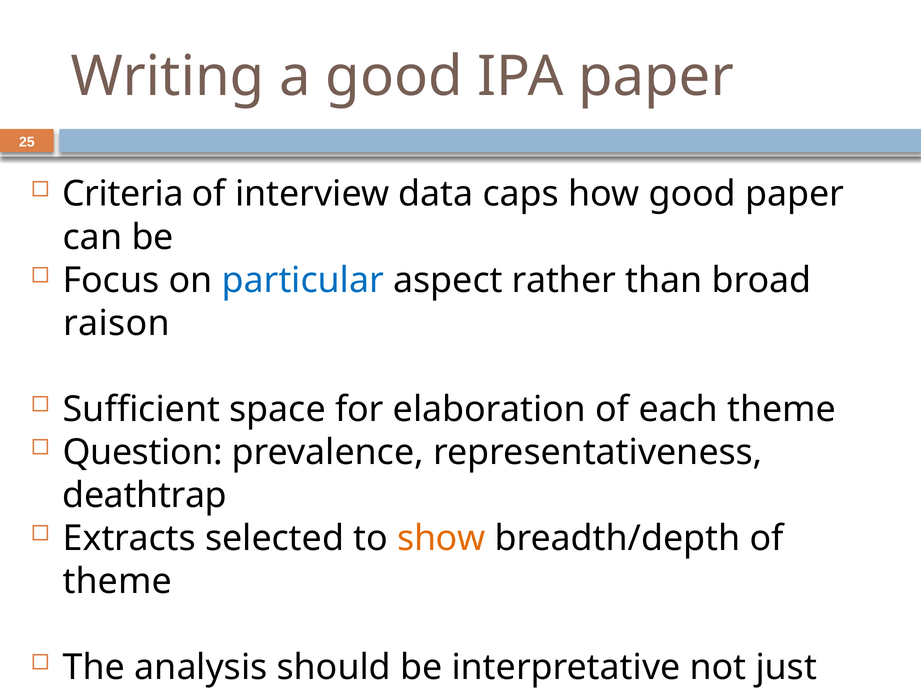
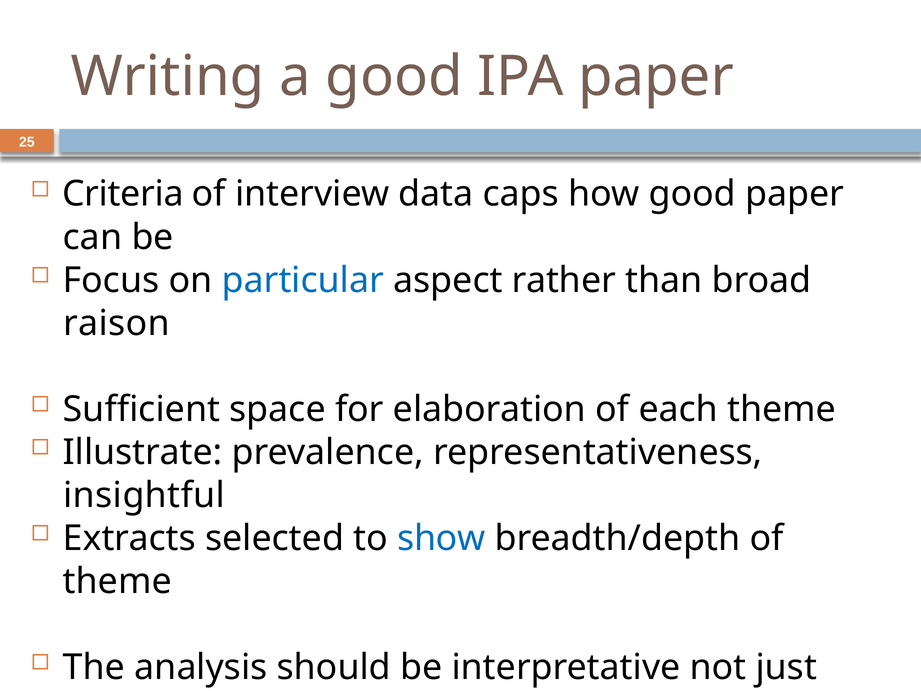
Question: Question -> Illustrate
deathtrap: deathtrap -> insightful
show colour: orange -> blue
